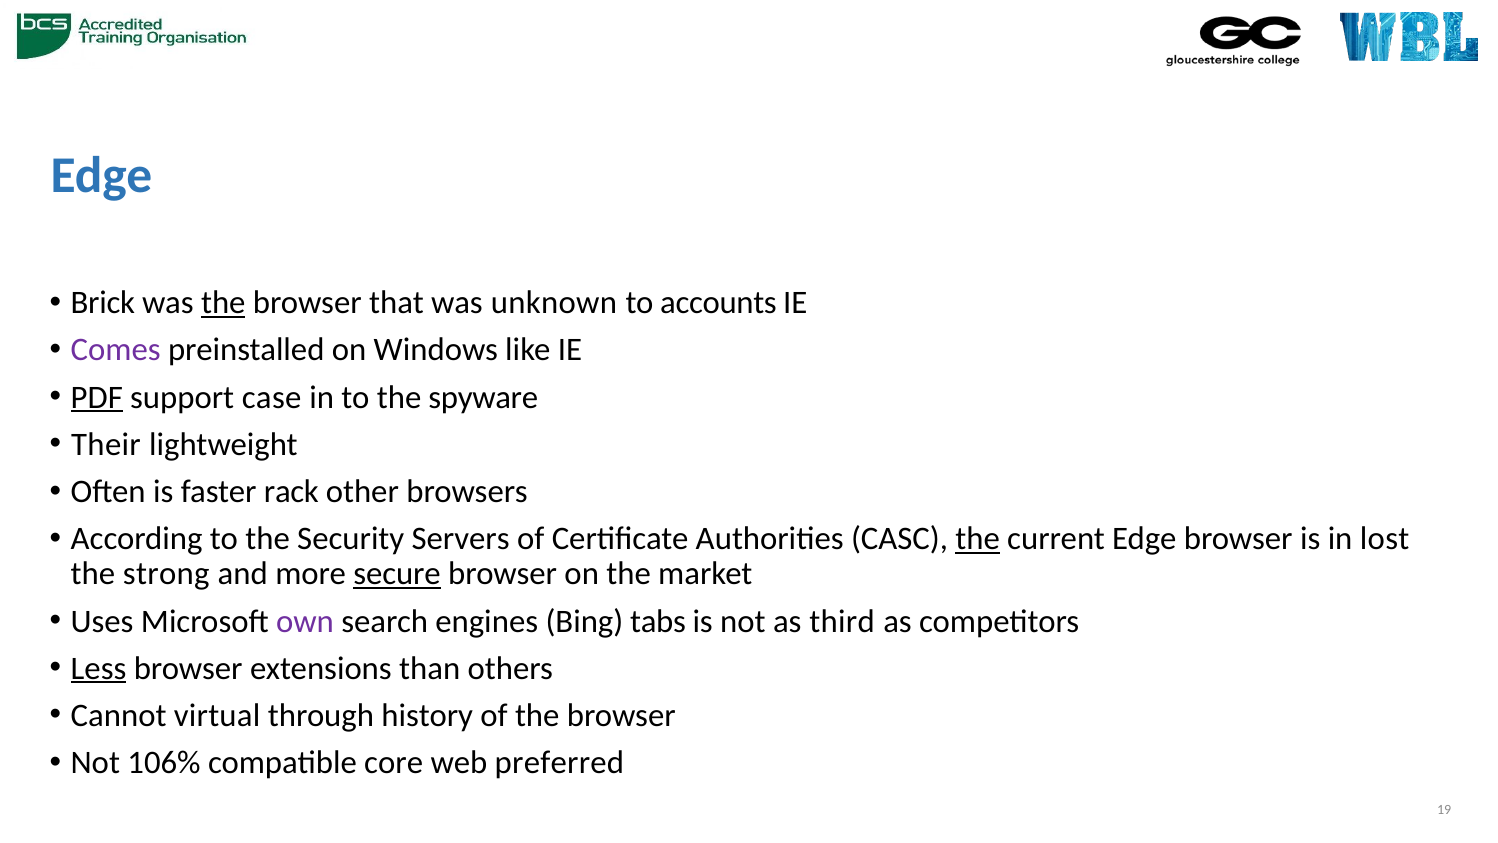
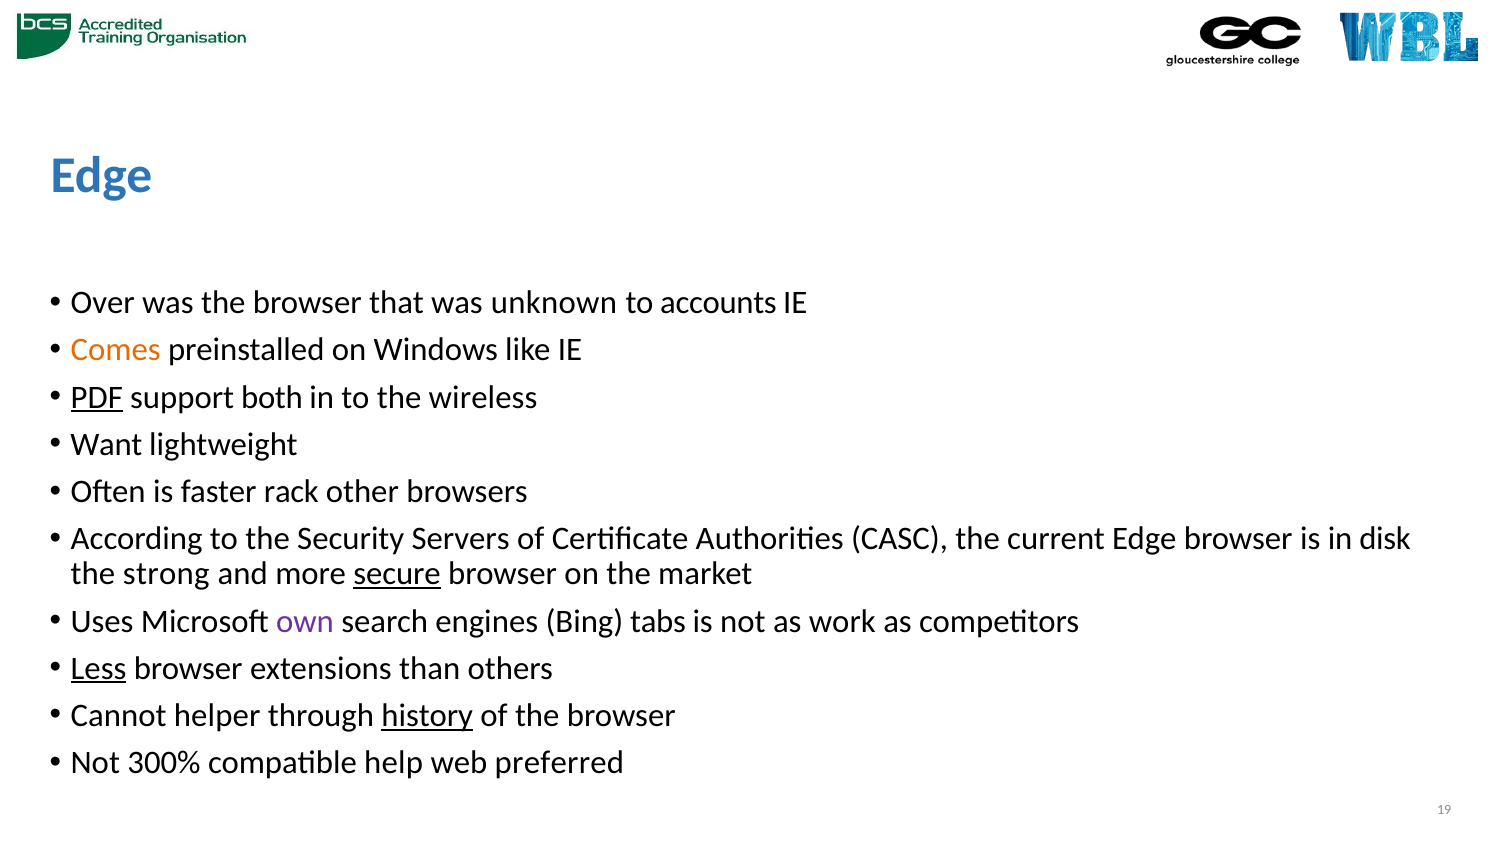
Brick: Brick -> Over
the at (223, 303) underline: present -> none
Comes colour: purple -> orange
case: case -> both
spyware: spyware -> wireless
Their: Their -> Want
the at (978, 538) underline: present -> none
lost: lost -> disk
third: third -> work
virtual: virtual -> helper
history underline: none -> present
106%: 106% -> 300%
core: core -> help
